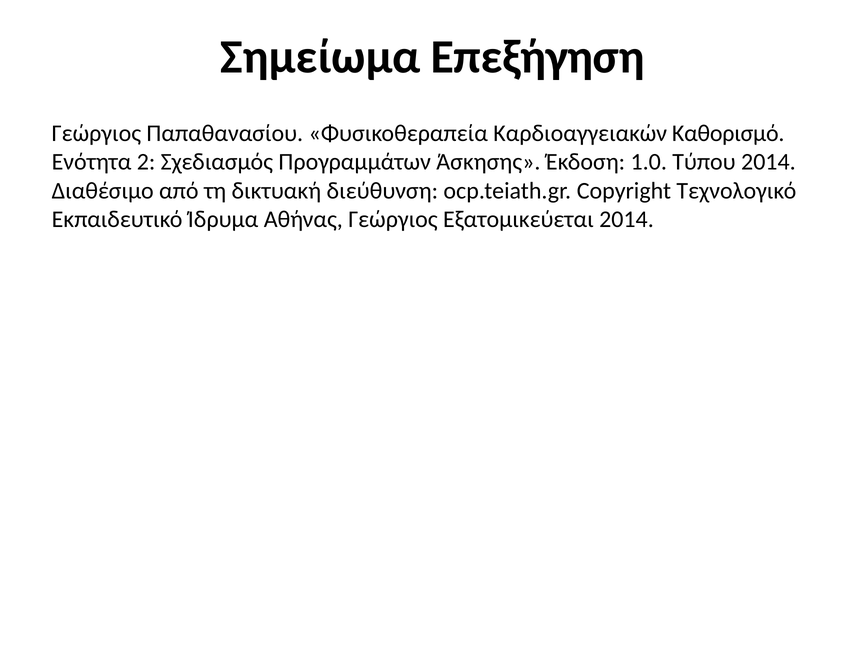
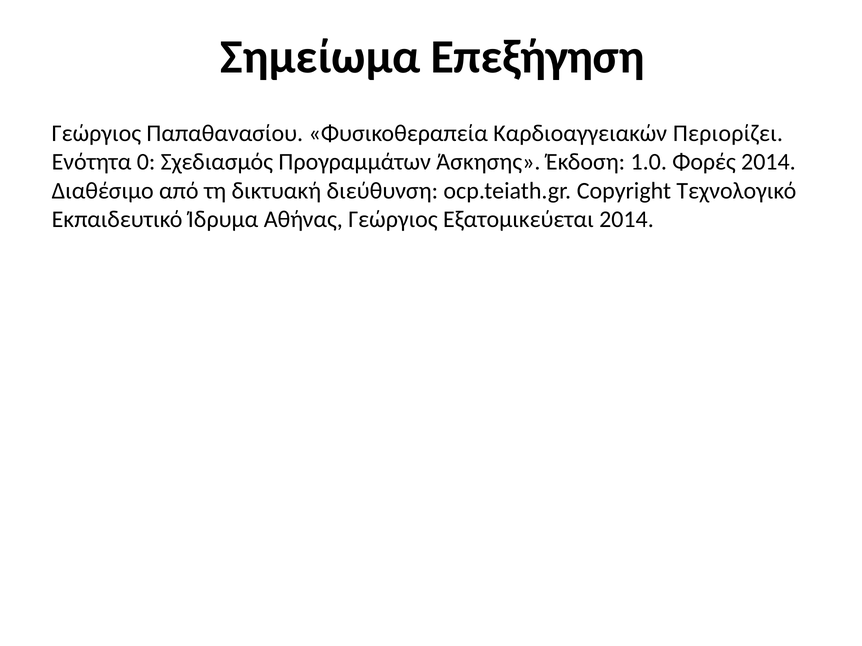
Καθορισμό: Καθορισμό -> Περιορίζει
2: 2 -> 0
Τύπου: Τύπου -> Φορές
